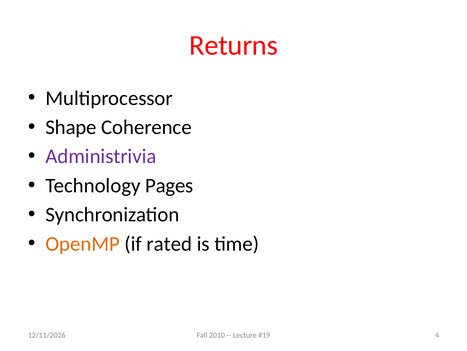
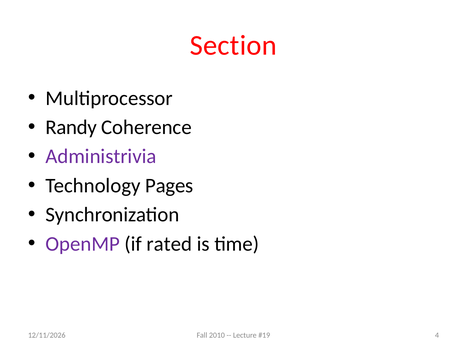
Returns: Returns -> Section
Shape: Shape -> Randy
OpenMP colour: orange -> purple
